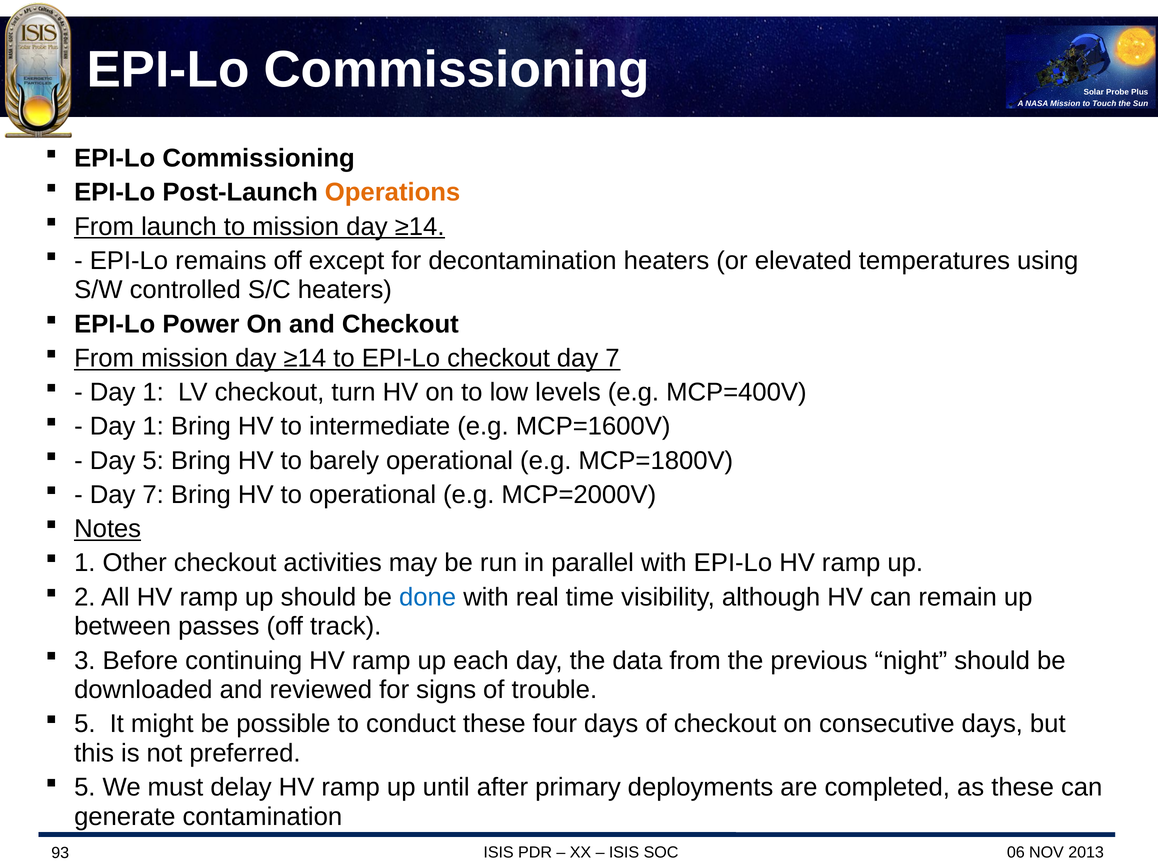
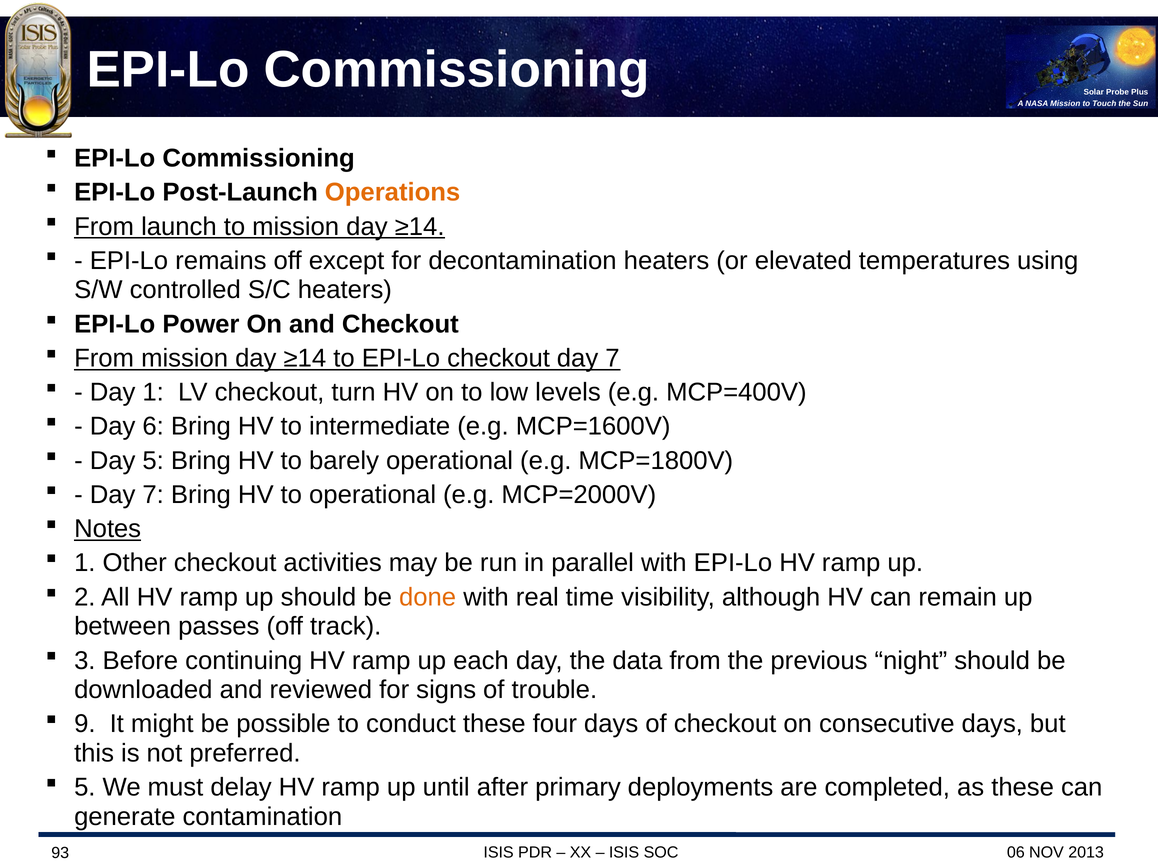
1 at (153, 427): 1 -> 6
done colour: blue -> orange
5 at (85, 724): 5 -> 9
